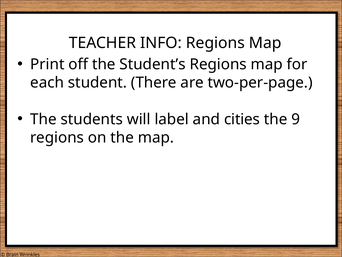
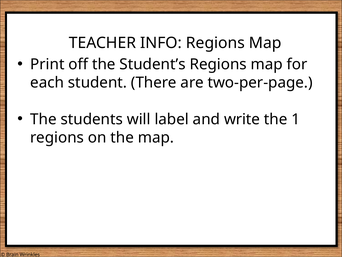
cities: cities -> write
9: 9 -> 1
